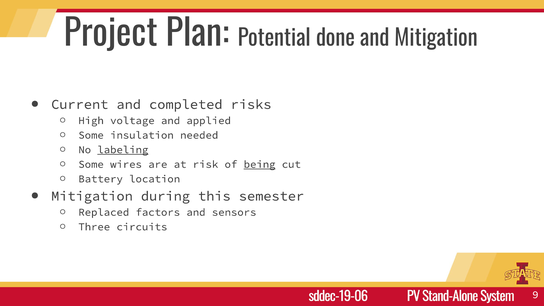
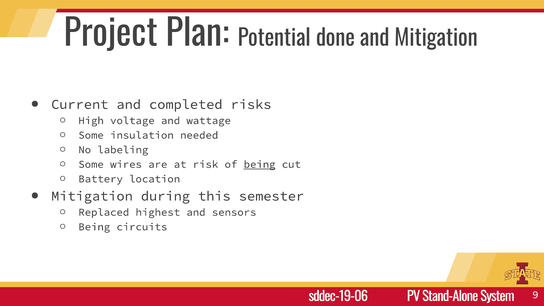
applied: applied -> wattage
labeling underline: present -> none
factors: factors -> highest
Three at (94, 227): Three -> Being
